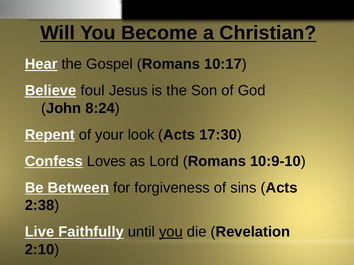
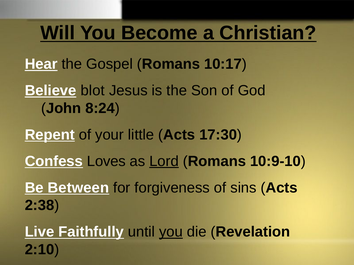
foul: foul -> blot
look: look -> little
Lord underline: none -> present
